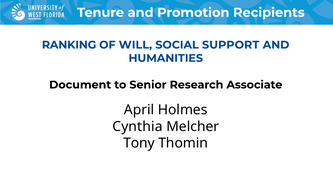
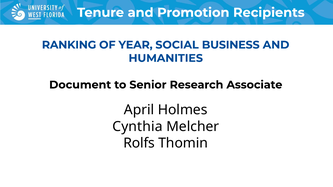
WILL: WILL -> YEAR
SUPPORT: SUPPORT -> BUSINESS
Tony: Tony -> Rolfs
